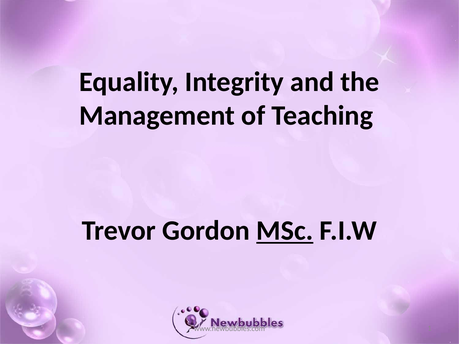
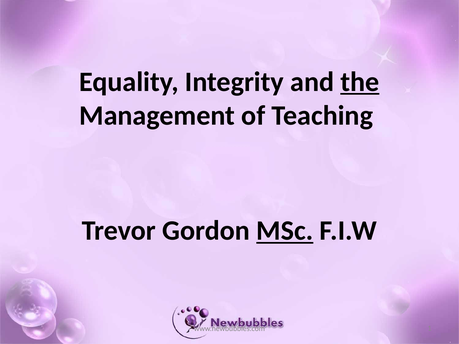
the underline: none -> present
